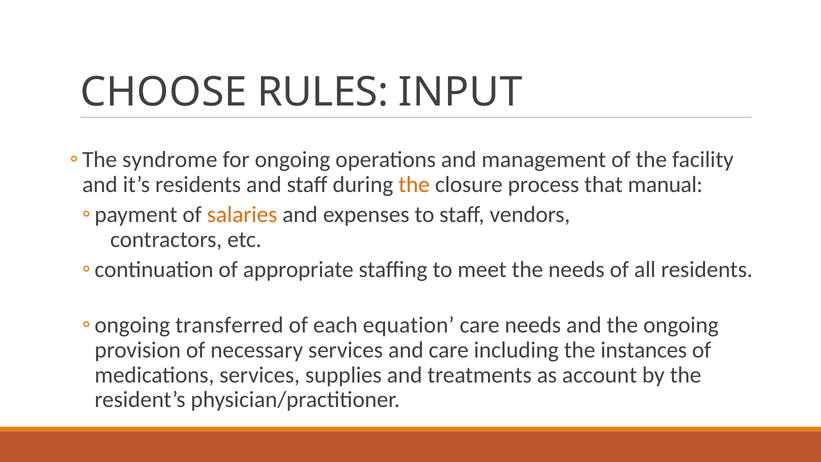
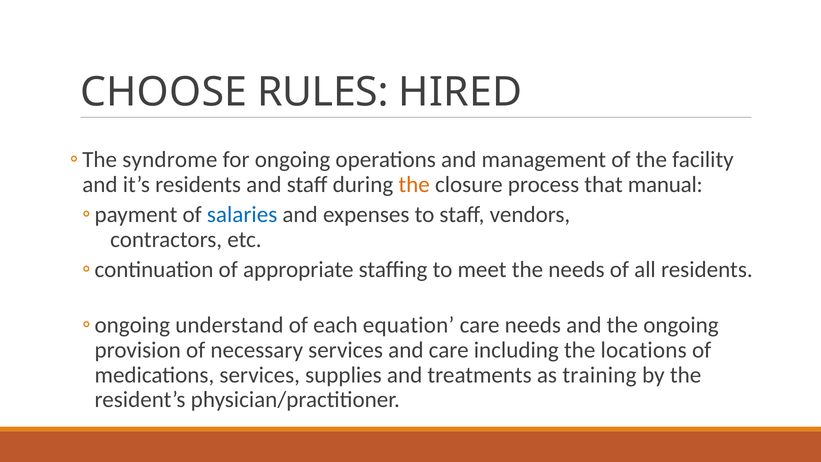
INPUT: INPUT -> HIRED
salaries colour: orange -> blue
transferred: transferred -> understand
instances: instances -> locations
account: account -> training
